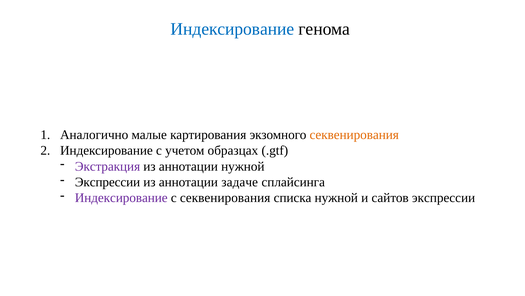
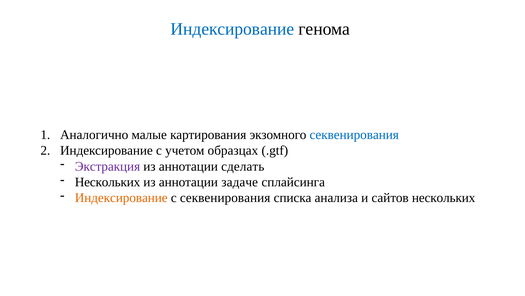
секвенирования at (354, 135) colour: orange -> blue
аннотации нужной: нужной -> сделать
Экспрессии at (108, 182): Экспрессии -> Нескольких
Индексирование at (121, 198) colour: purple -> orange
списка нужной: нужной -> анализа
сайтов экспрессии: экспрессии -> нескольких
